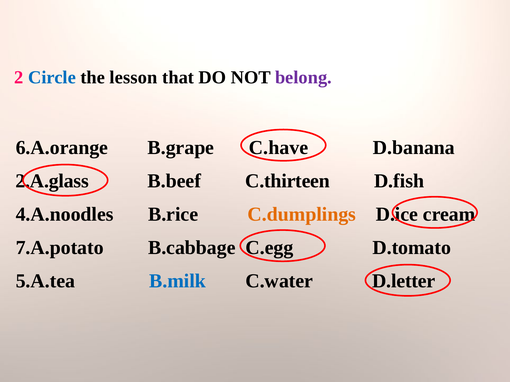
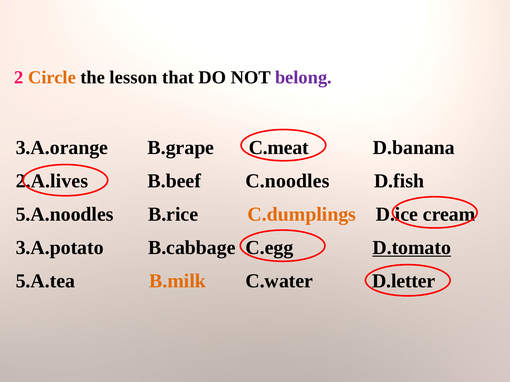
Circle colour: blue -> orange
6.A.orange: 6.A.orange -> 3.A.orange
C.have: C.have -> C.meat
2.A.glass: 2.A.glass -> 2.A.lives
C.thirteen: C.thirteen -> C.noodles
4.A.noodles: 4.A.noodles -> 5.A.noodles
7.A.potato: 7.A.potato -> 3.A.potato
D.tomato underline: none -> present
B.milk colour: blue -> orange
